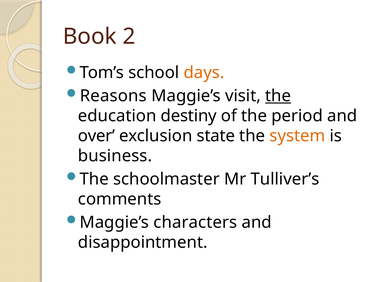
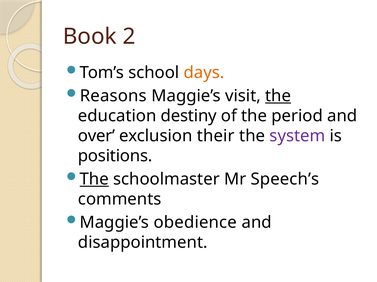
state: state -> their
system colour: orange -> purple
business: business -> positions
The at (94, 180) underline: none -> present
Tulliver’s: Tulliver’s -> Speech’s
characters: characters -> obedience
